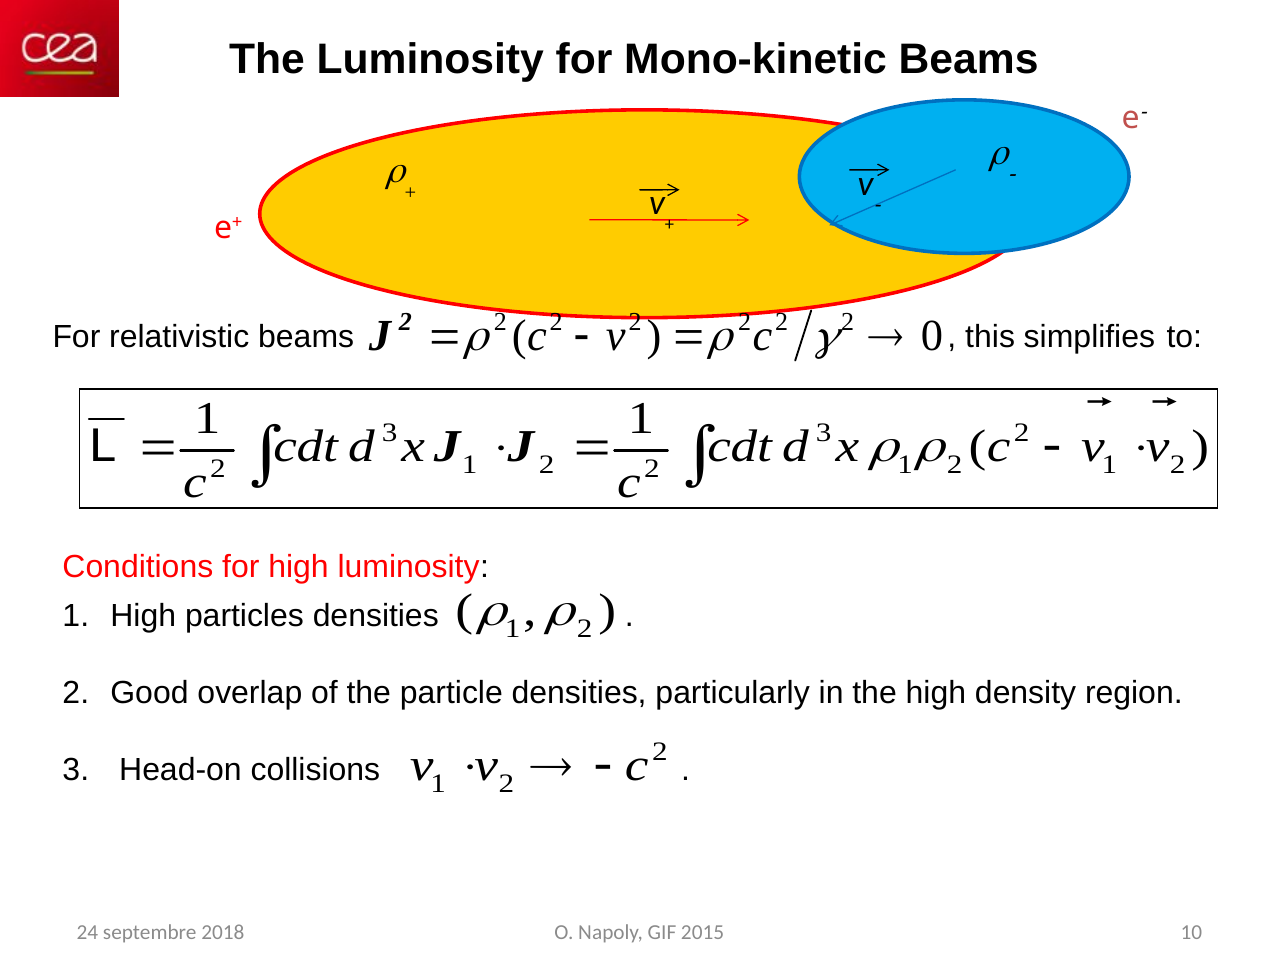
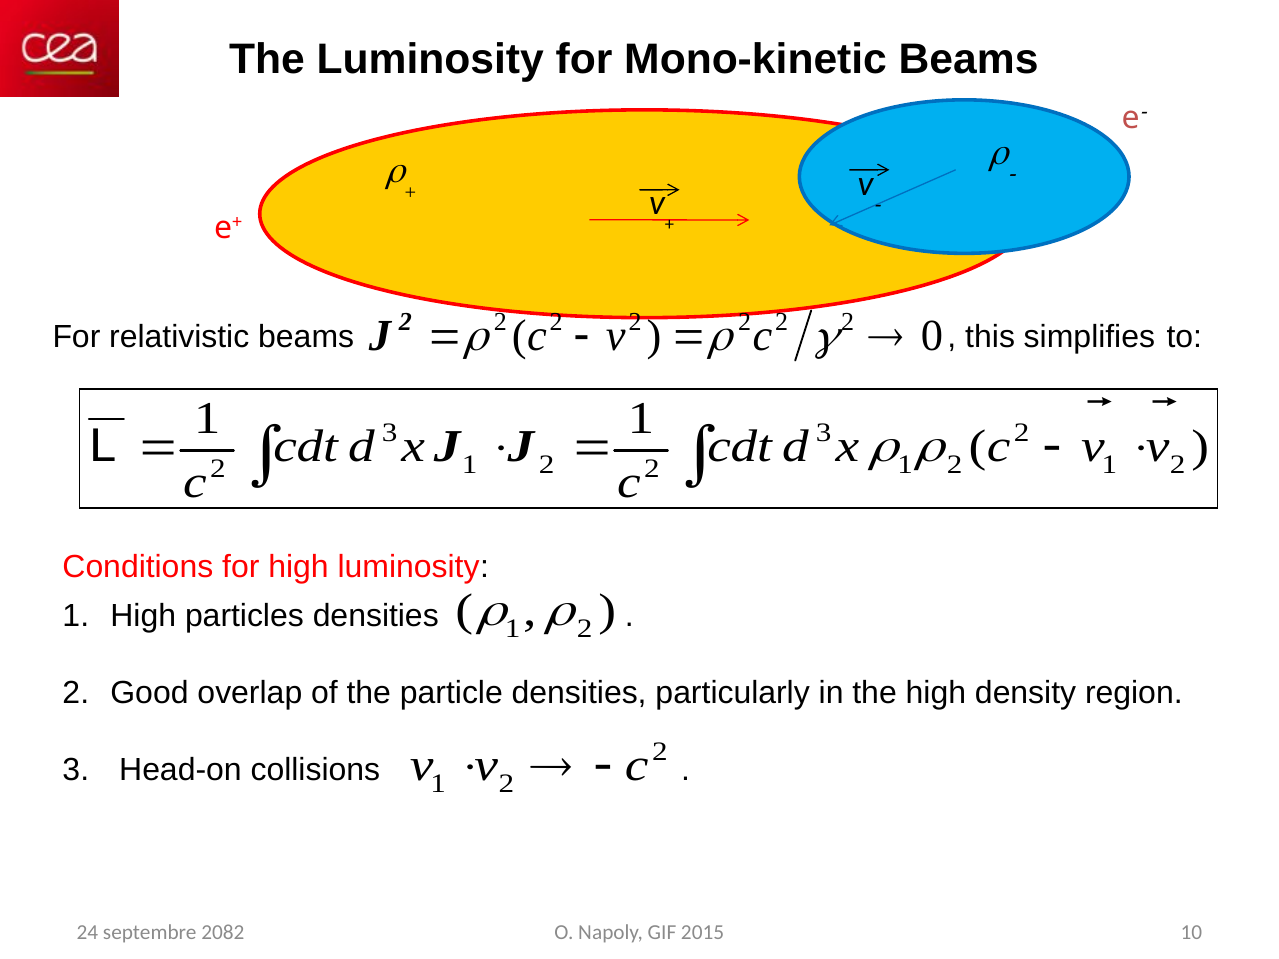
2018: 2018 -> 2082
